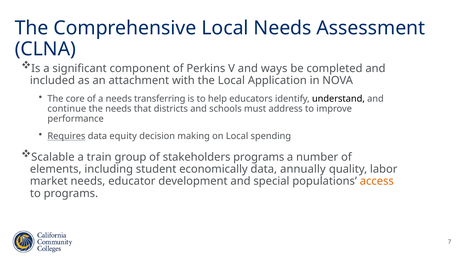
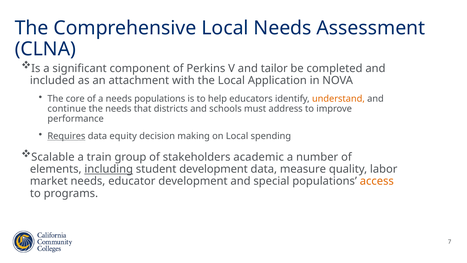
ways: ways -> tailor
needs transferring: transferring -> populations
understand colour: black -> orange
stakeholders programs: programs -> academic
including underline: none -> present
student economically: economically -> development
annually: annually -> measure
